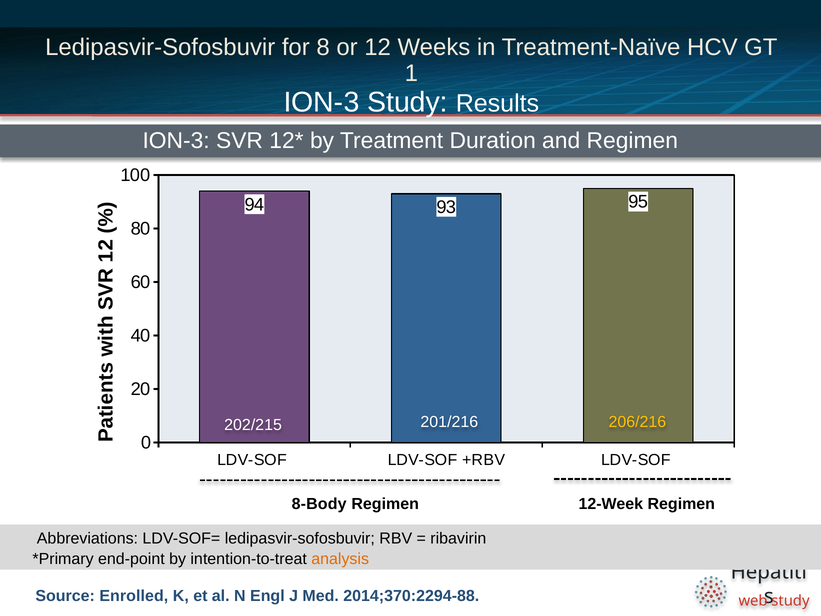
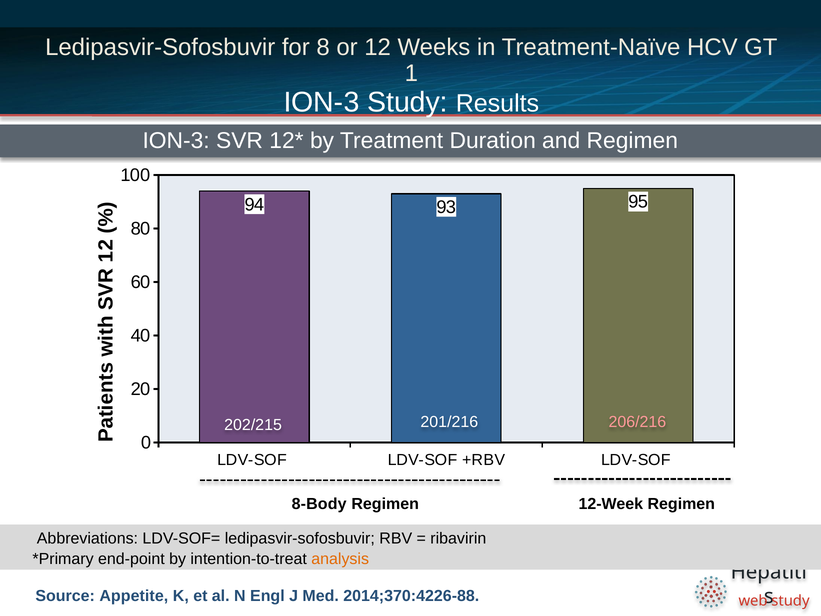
206/216 colour: yellow -> pink
Enrolled: Enrolled -> Appetite
2014;370:2294-88: 2014;370:2294-88 -> 2014;370:4226-88
